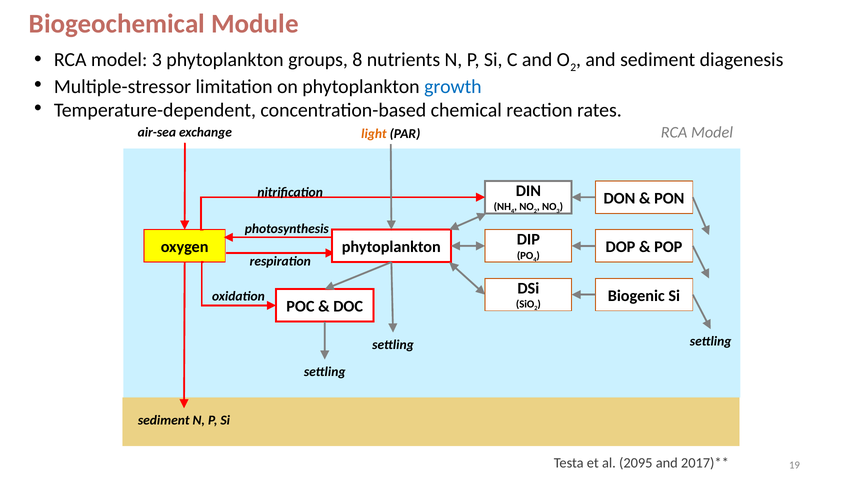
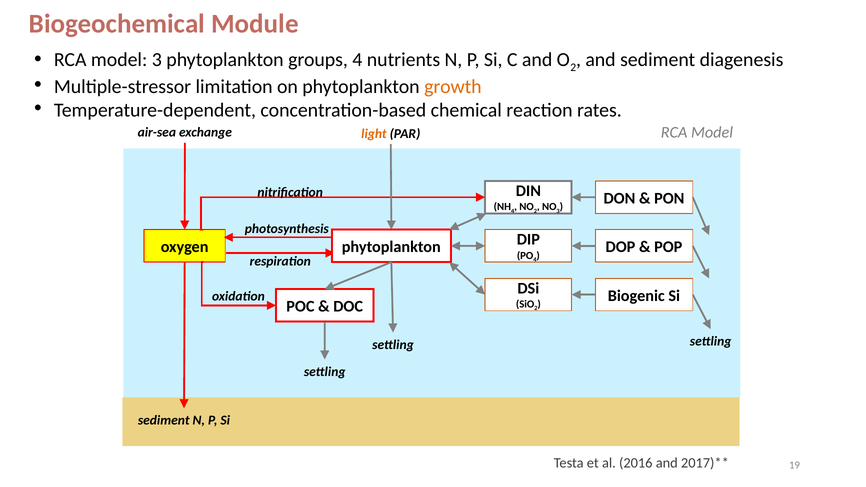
groups 8: 8 -> 4
growth colour: blue -> orange
2095: 2095 -> 2016
